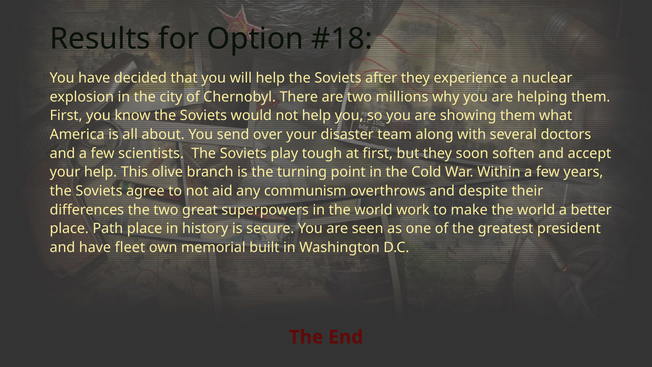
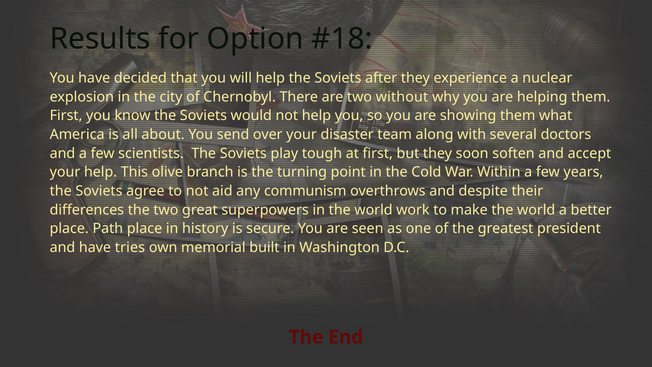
millions: millions -> without
fleet: fleet -> tries
